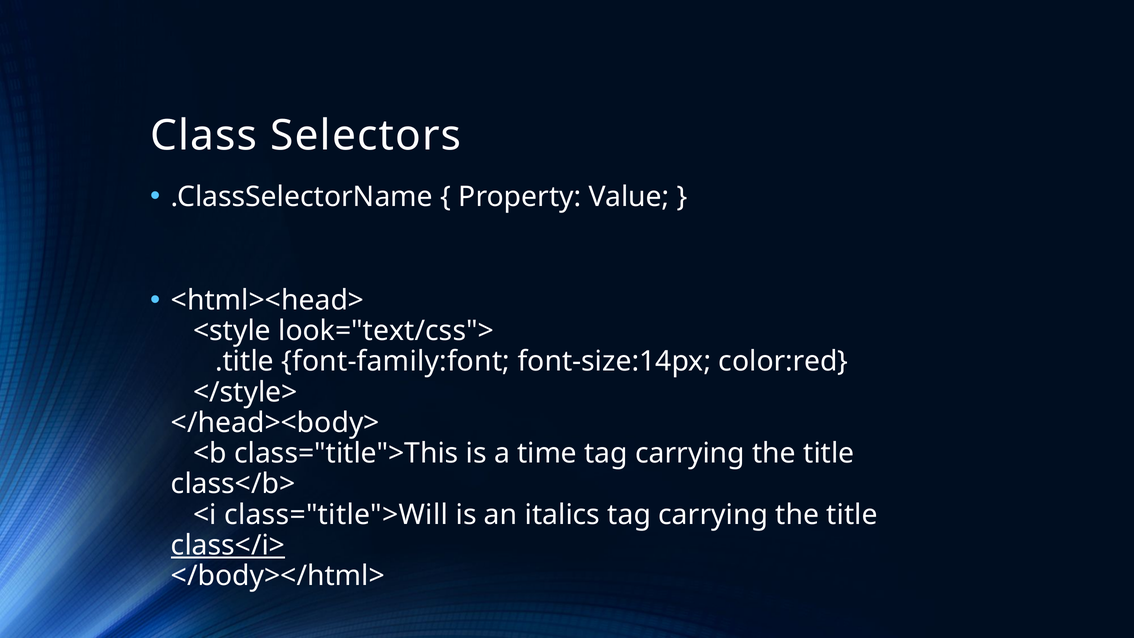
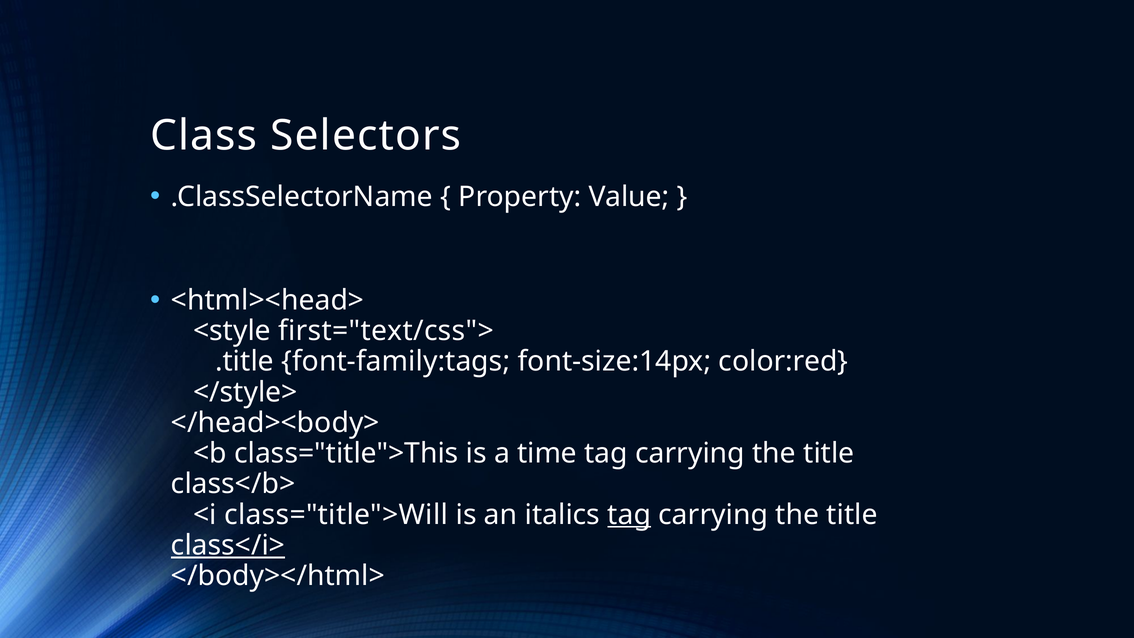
look="text/css">: look="text/css"> -> first="text/css">
font-family:font: font-family:font -> font-family:tags
tag at (629, 515) underline: none -> present
